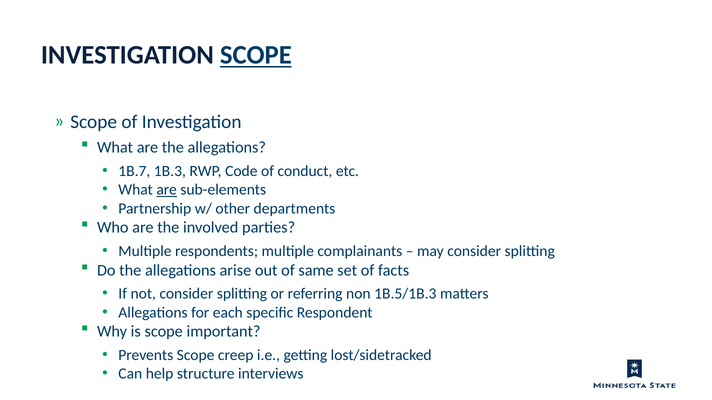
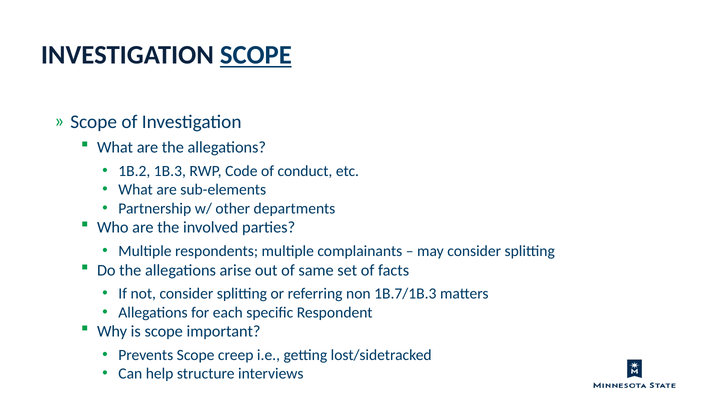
1B.7: 1B.7 -> 1B.2
are at (167, 190) underline: present -> none
1B.5/1B.3: 1B.5/1B.3 -> 1B.7/1B.3
